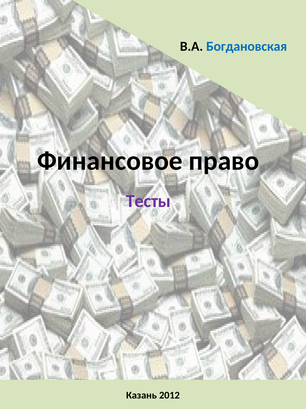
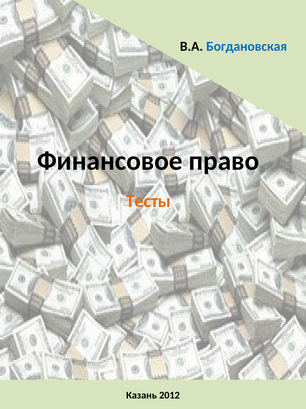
Тесты colour: purple -> orange
